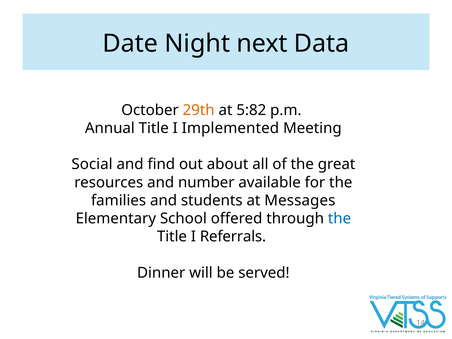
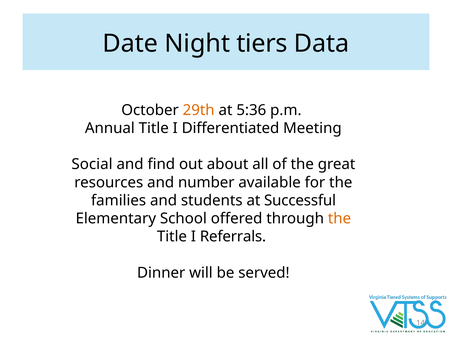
next: next -> tiers
5:82: 5:82 -> 5:36
Implemented: Implemented -> Differentiated
Messages: Messages -> Successful
the at (339, 219) colour: blue -> orange
